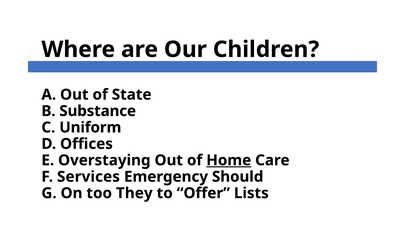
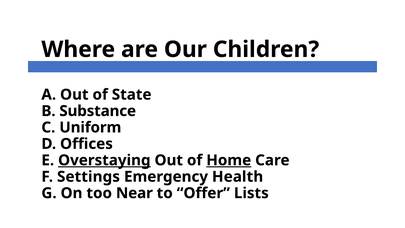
Overstaying underline: none -> present
Services: Services -> Settings
Should: Should -> Health
They: They -> Near
